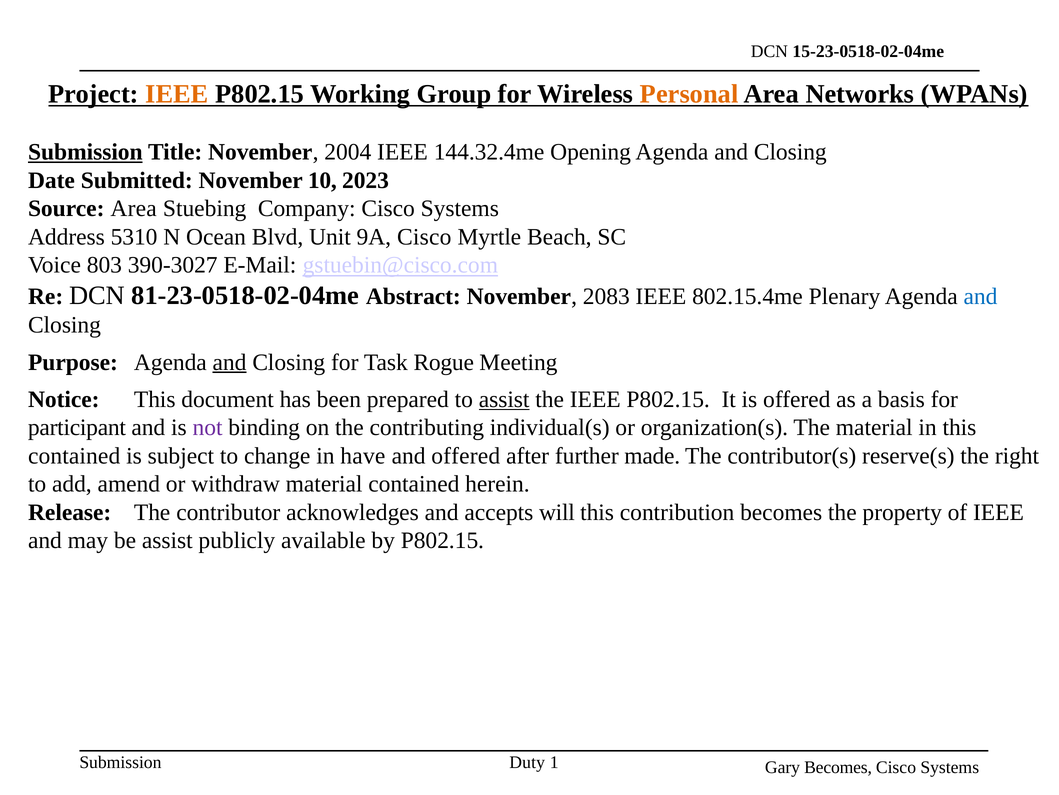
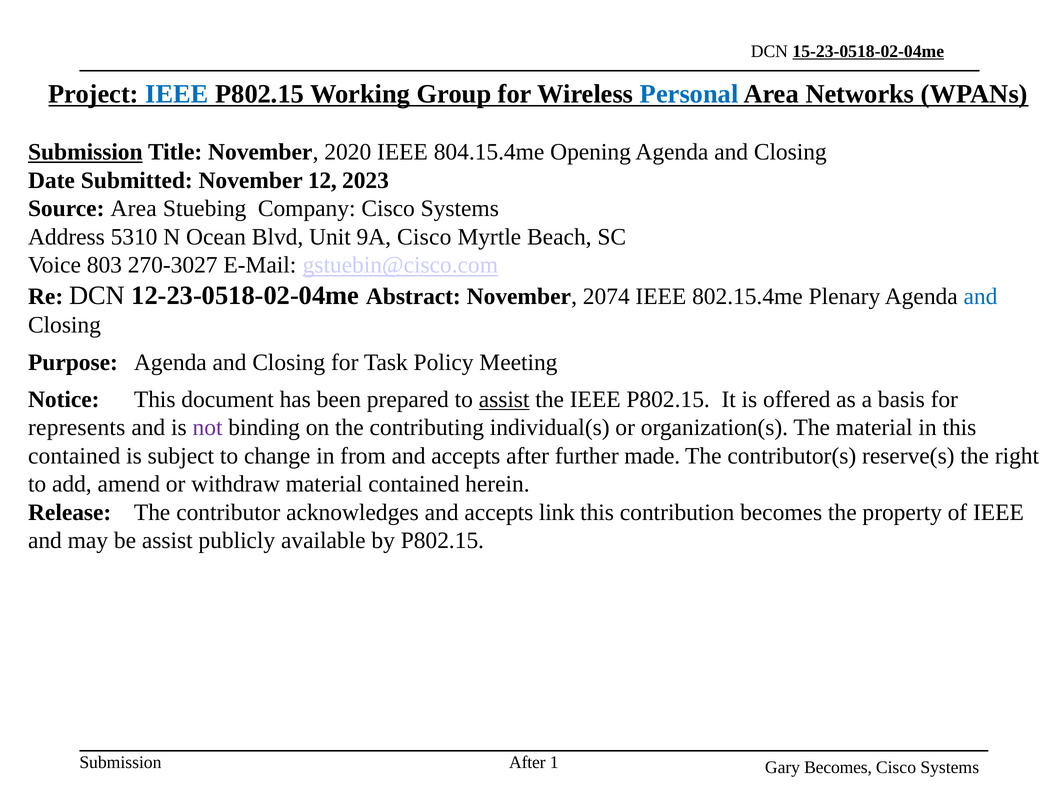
15-23-0518-02-04me underline: none -> present
IEEE at (177, 94) colour: orange -> blue
Personal colour: orange -> blue
2004: 2004 -> 2020
144.32.4me: 144.32.4me -> 804.15.4me
10: 10 -> 12
390-3027: 390-3027 -> 270-3027
81-23-0518-02-04me: 81-23-0518-02-04me -> 12-23-0518-02-04me
2083: 2083 -> 2074
and at (230, 362) underline: present -> none
Rogue: Rogue -> Policy
participant: participant -> represents
have: have -> from
offered at (466, 455): offered -> accepts
will: will -> link
Duty at (527, 762): Duty -> After
